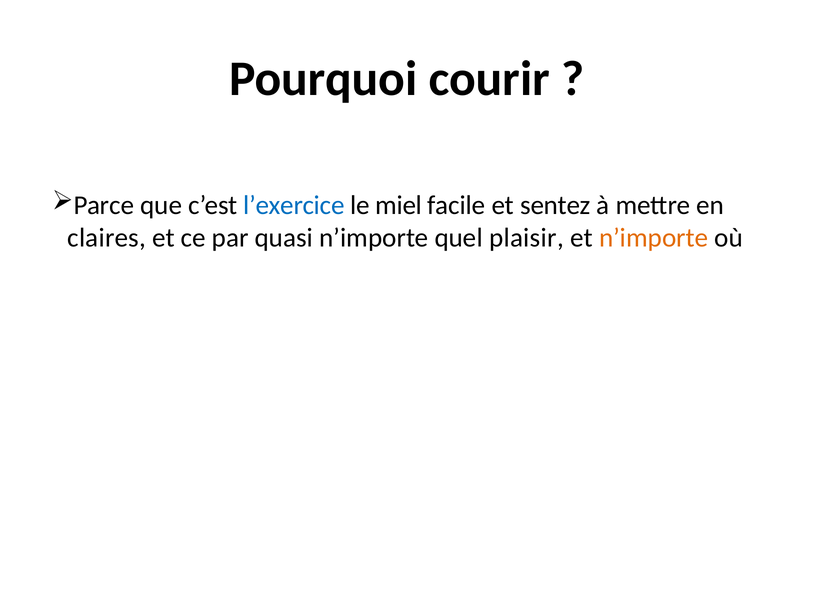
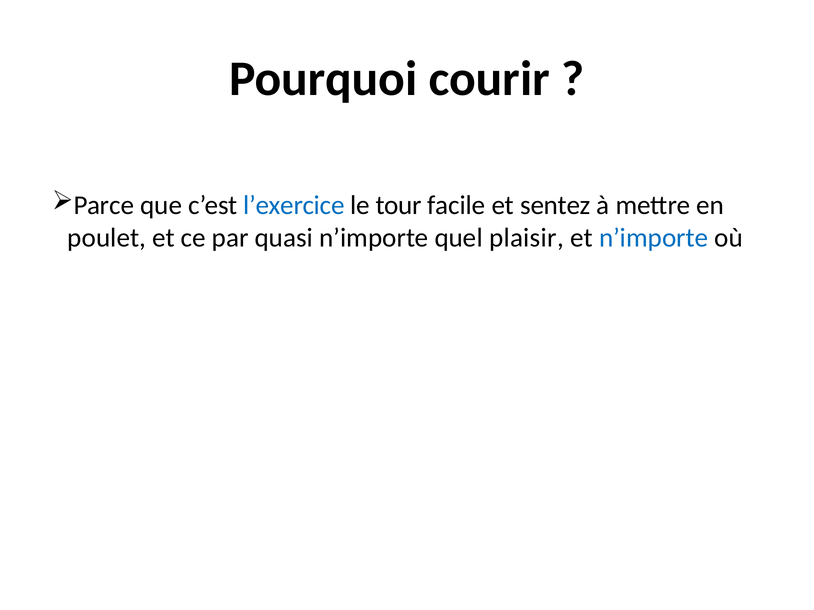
miel: miel -> tour
claires: claires -> poulet
n’importe at (654, 238) colour: orange -> blue
